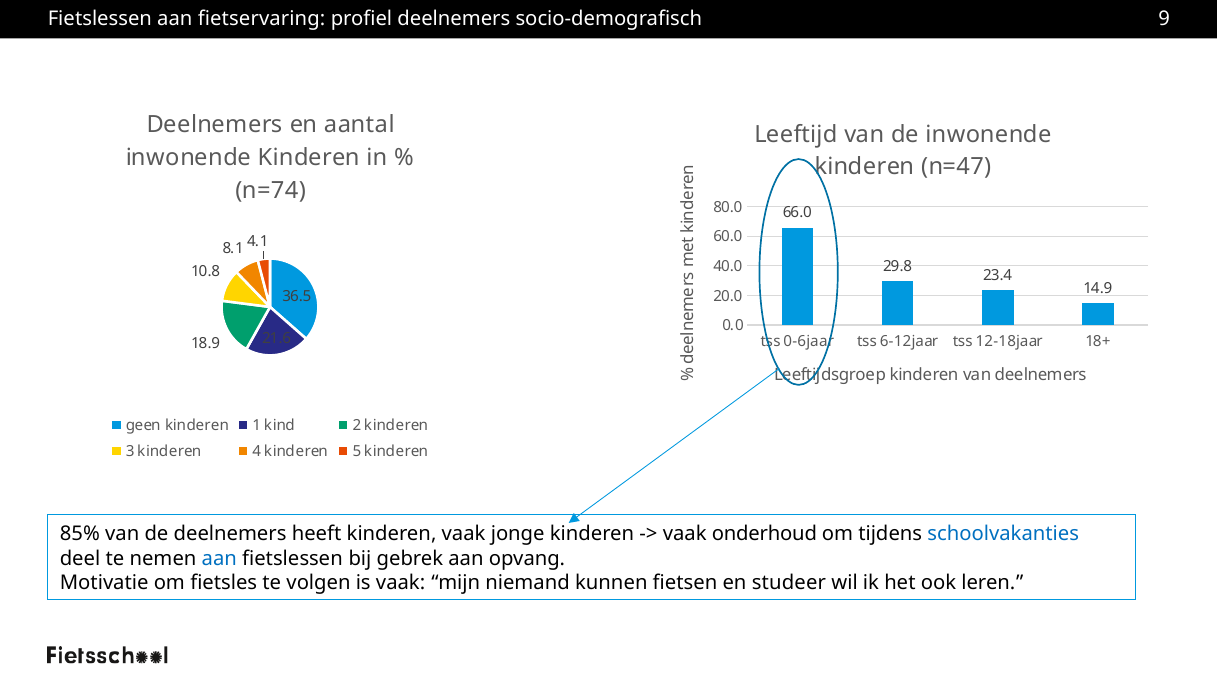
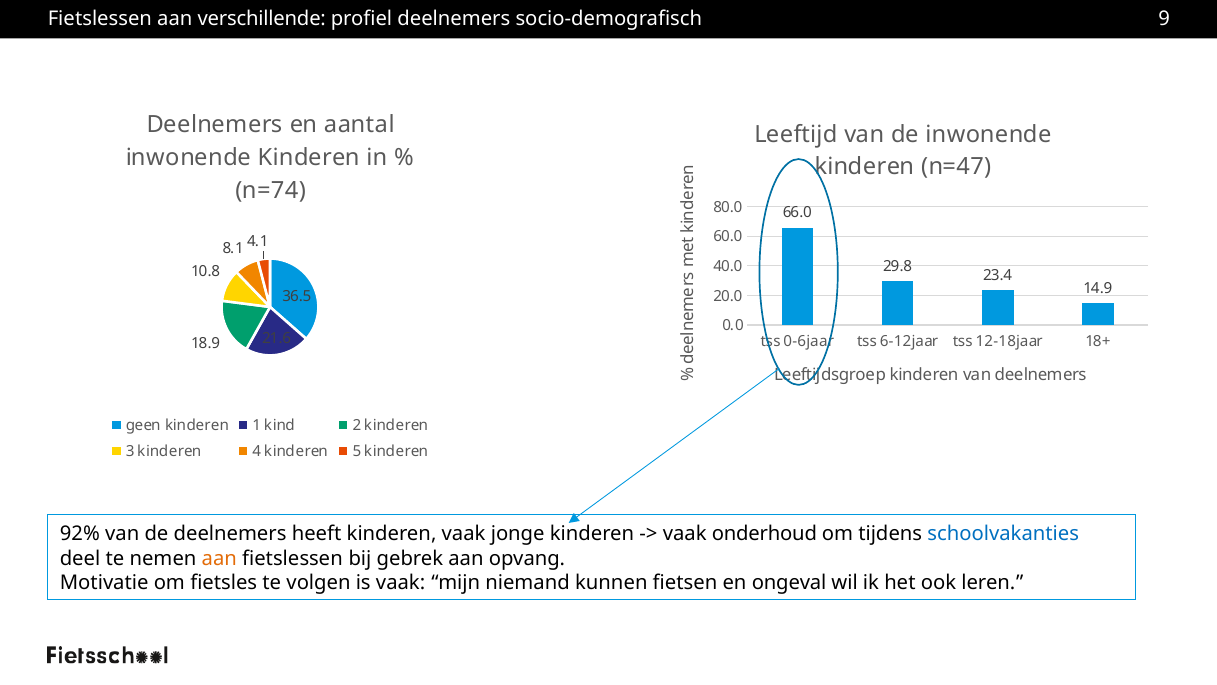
fietservaring: fietservaring -> verschillende
85%: 85% -> 92%
aan at (219, 559) colour: blue -> orange
studeer: studeer -> ongeval
